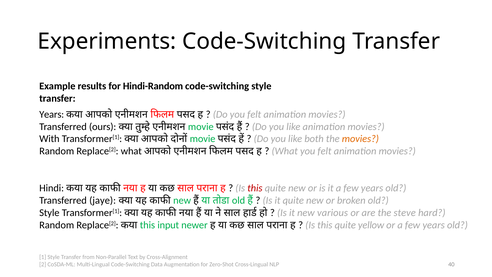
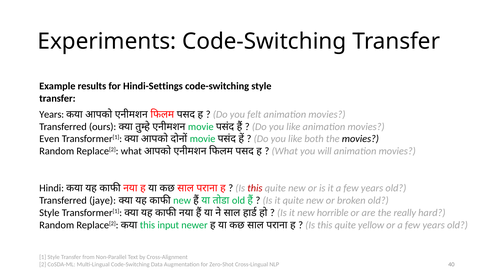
Hindi-Random: Hindi-Random -> Hindi-Settings
With: With -> Even
movies at (360, 139) colour: orange -> black
What you felt: felt -> will
various: various -> horrible
steve: steve -> really
